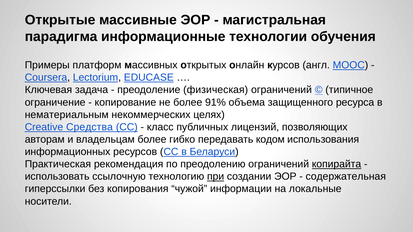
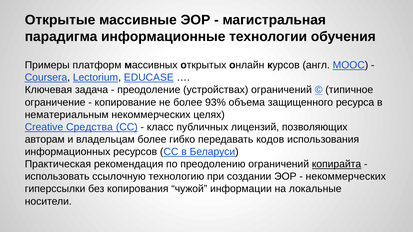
физическая: физическая -> устройствах
91%: 91% -> 93%
кодом: кодом -> кодов
при underline: present -> none
содержательная at (346, 177): содержательная -> некоммерческих
